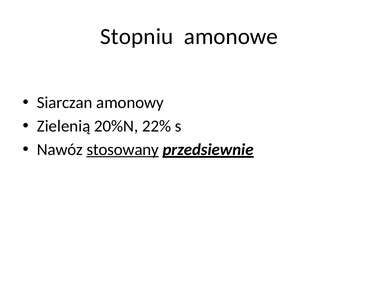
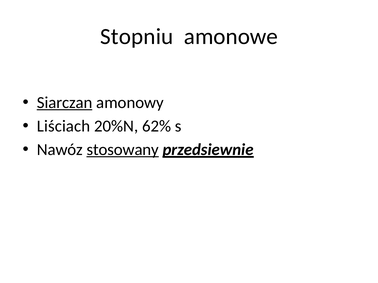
Siarczan underline: none -> present
Zielenią: Zielenią -> Liściach
22%: 22% -> 62%
